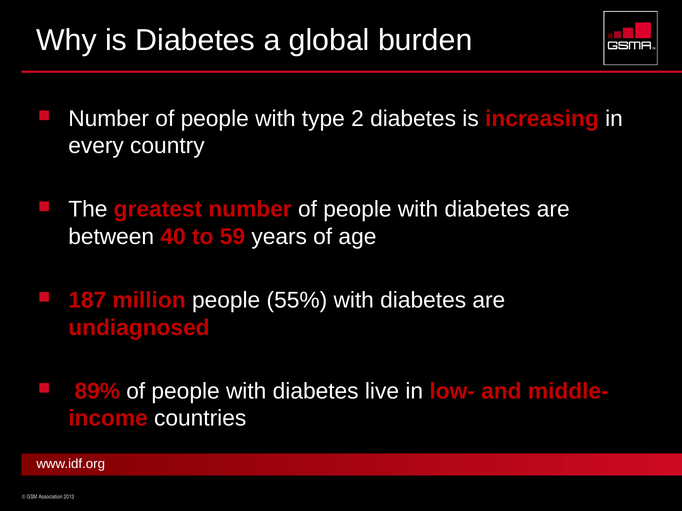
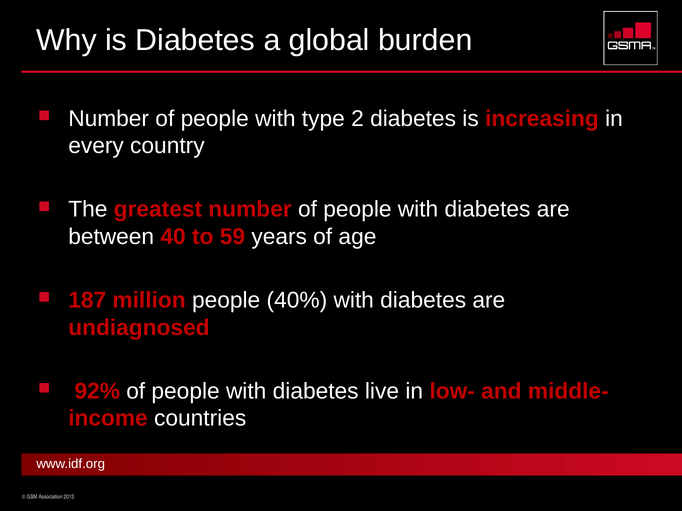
55%: 55% -> 40%
89%: 89% -> 92%
